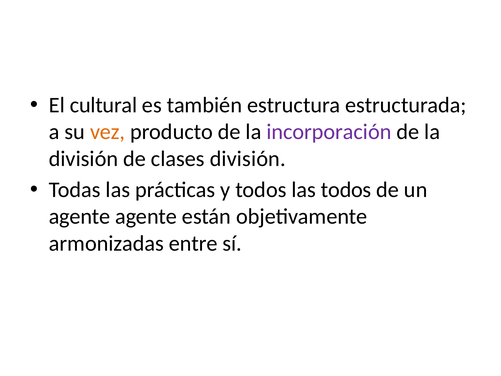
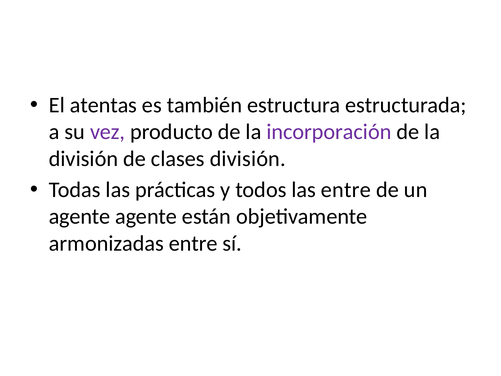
cultural: cultural -> atentas
vez colour: orange -> purple
las todos: todos -> entre
